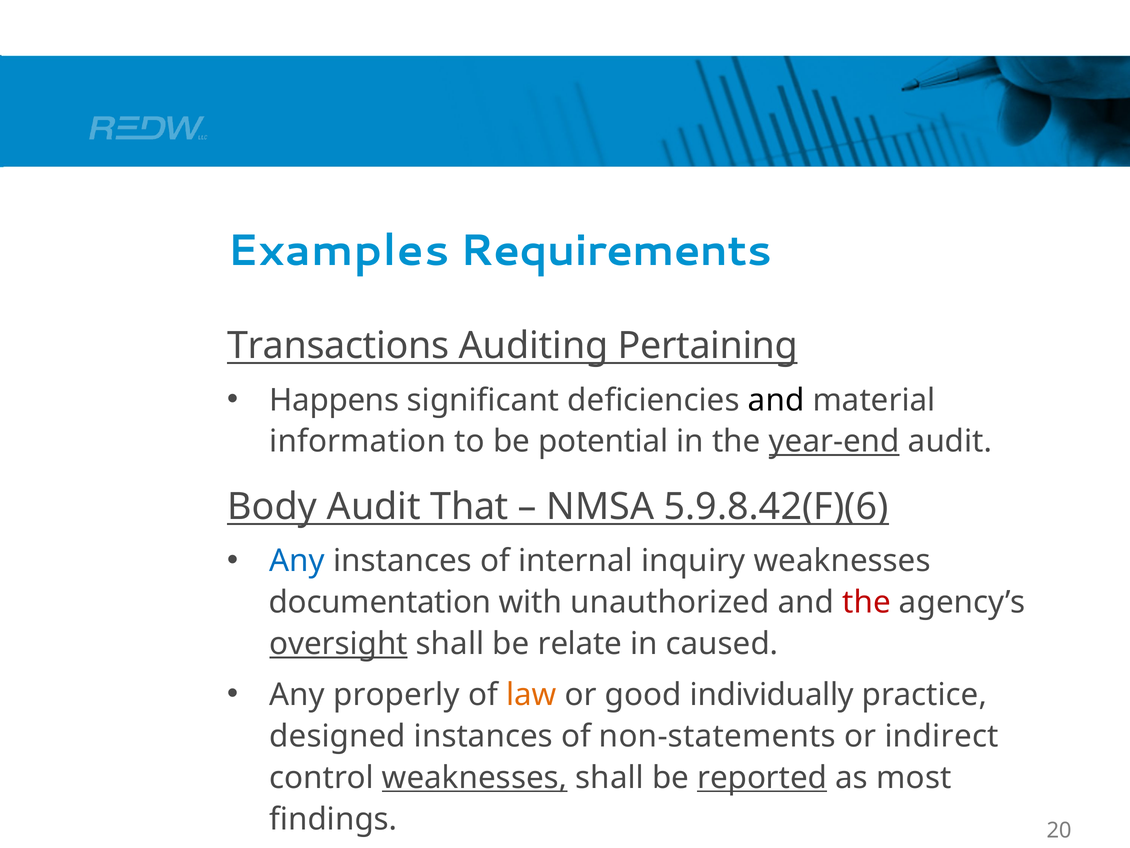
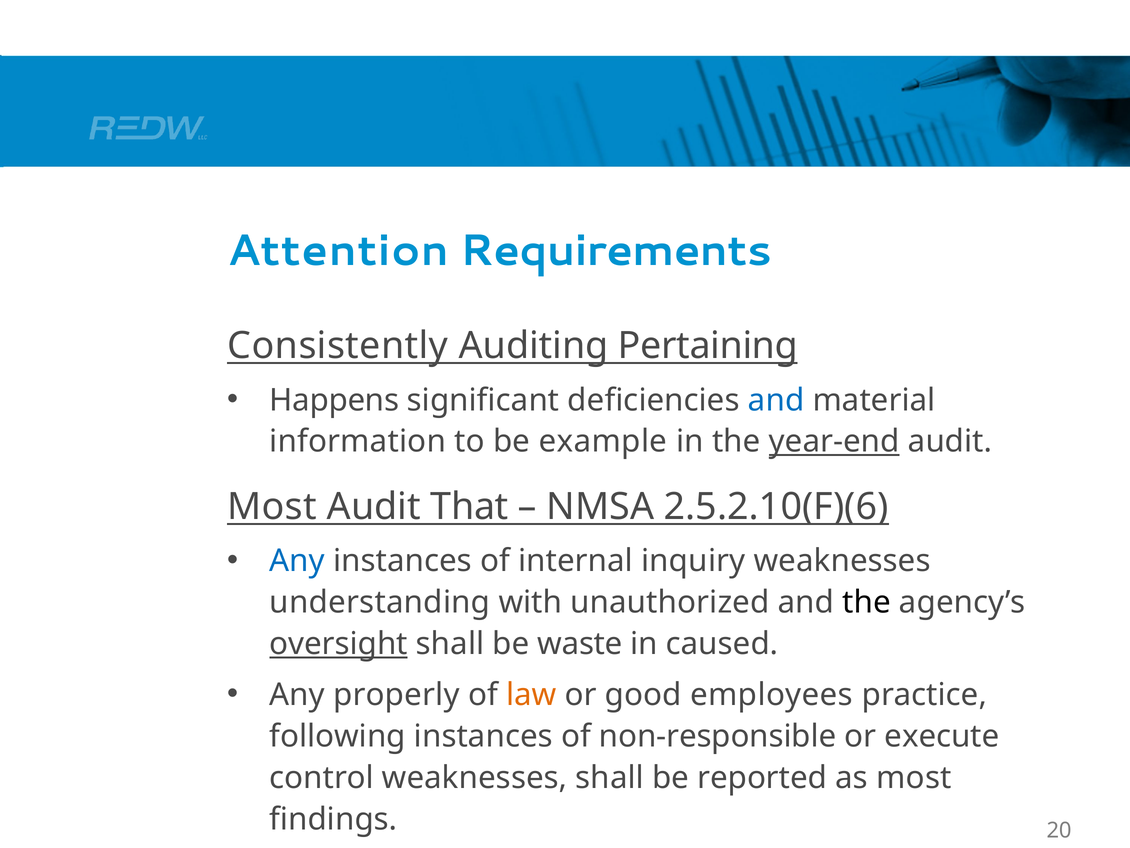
Examples: Examples -> Attention
Transactions: Transactions -> Consistently
and at (776, 400) colour: black -> blue
potential: potential -> example
Body at (272, 507): Body -> Most
5.9.8.42(F)(6: 5.9.8.42(F)(6 -> 2.5.2.10(F)(6
documentation: documentation -> understanding
the at (867, 602) colour: red -> black
relate: relate -> waste
individually: individually -> employees
designed: designed -> following
non-statements: non-statements -> non-responsible
indirect: indirect -> execute
weaknesses at (475, 777) underline: present -> none
reported underline: present -> none
